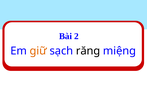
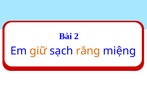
răng colour: black -> orange
